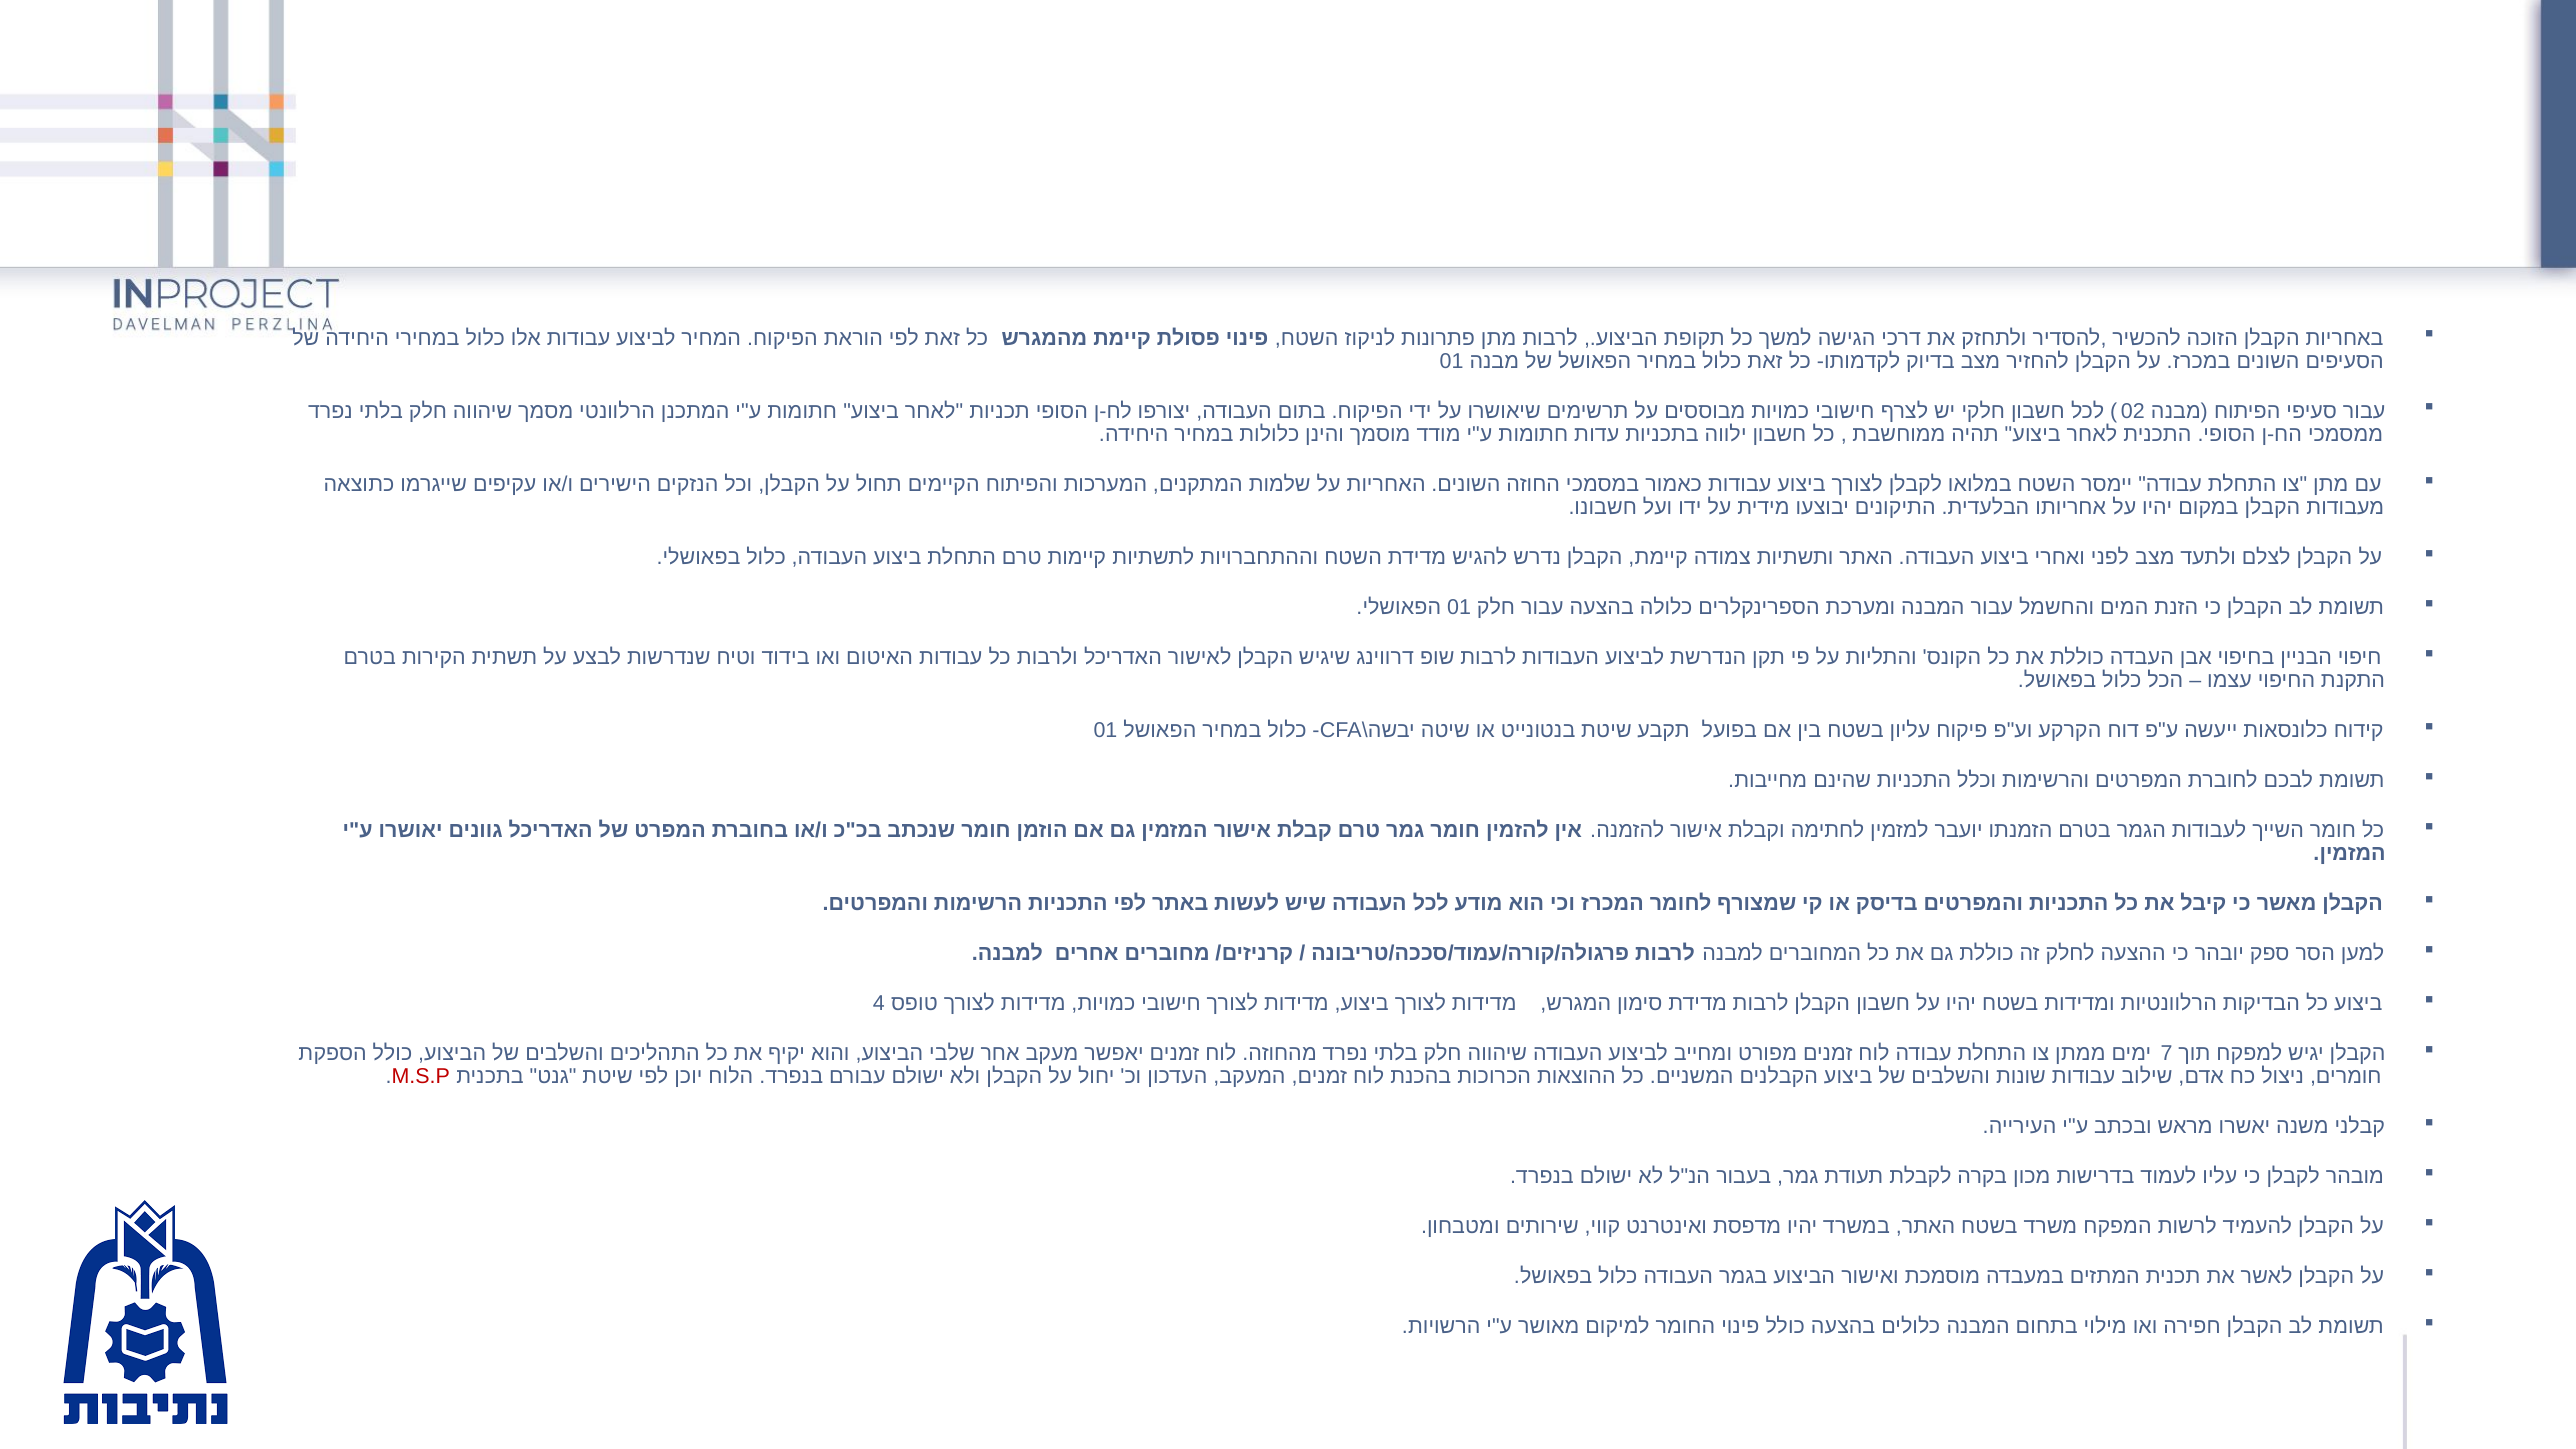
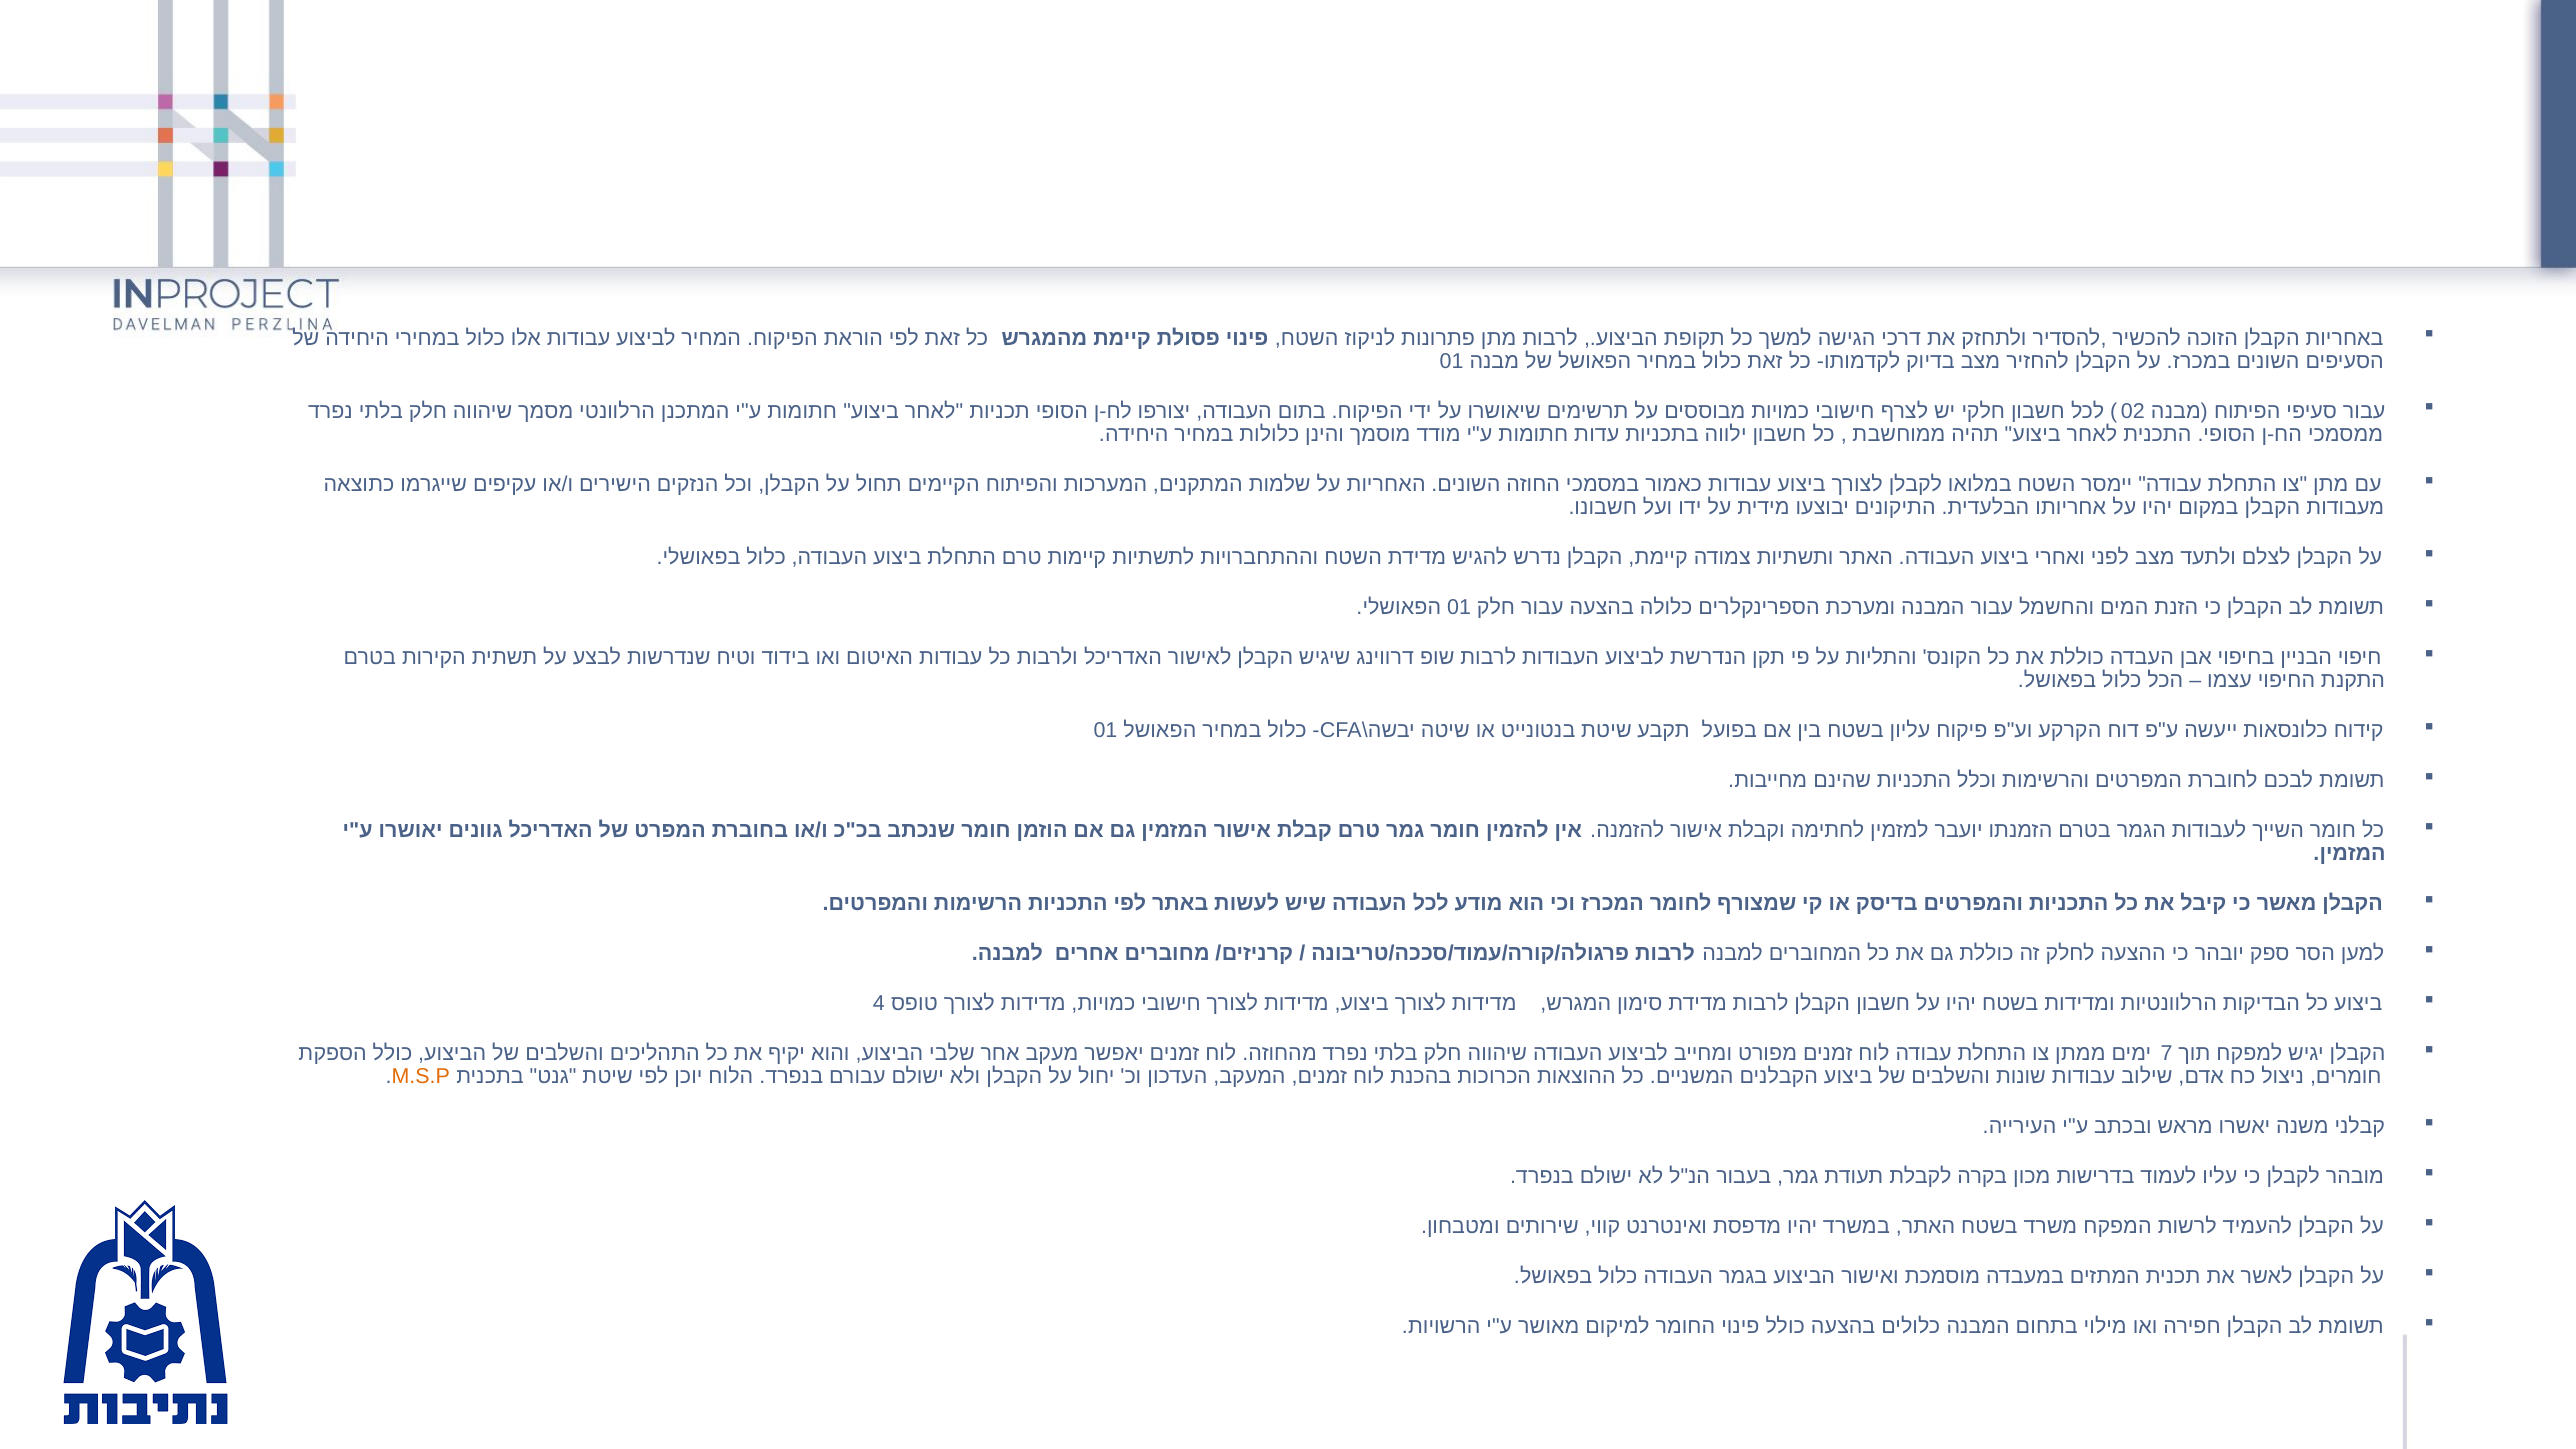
M.S.P colour: red -> orange
